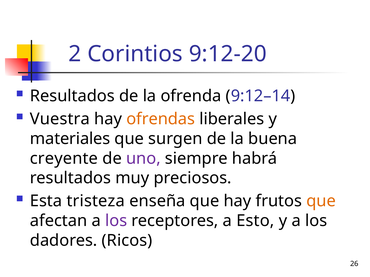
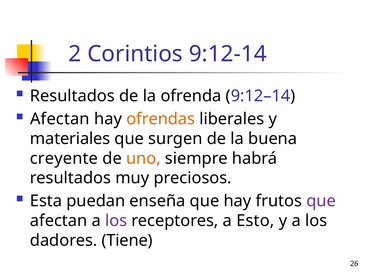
9:12-20: 9:12-20 -> 9:12-14
Vuestra at (60, 119): Vuestra -> Afectan
uno colour: purple -> orange
tristeza: tristeza -> puedan
que at (321, 201) colour: orange -> purple
Ricos: Ricos -> Tiene
